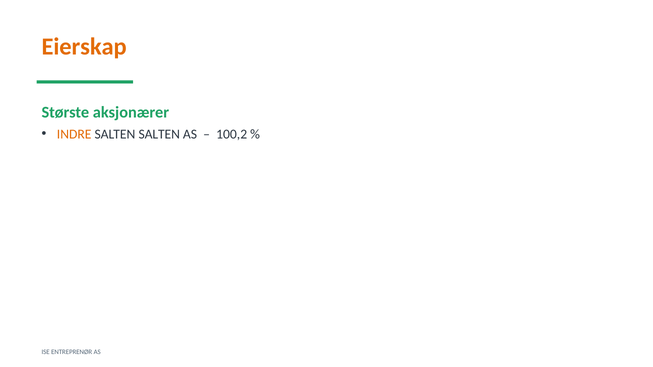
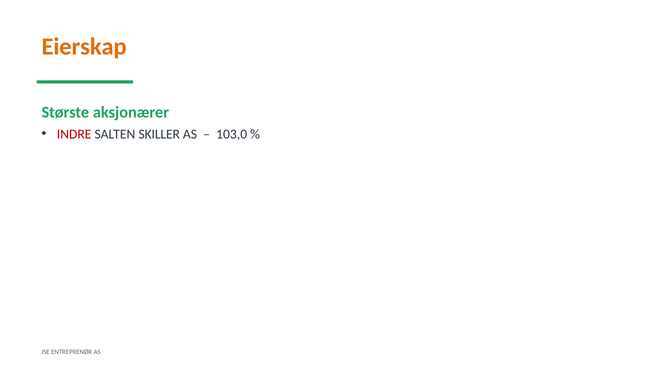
INDRE colour: orange -> red
SALTEN SALTEN: SALTEN -> SKILLER
100,2: 100,2 -> 103,0
